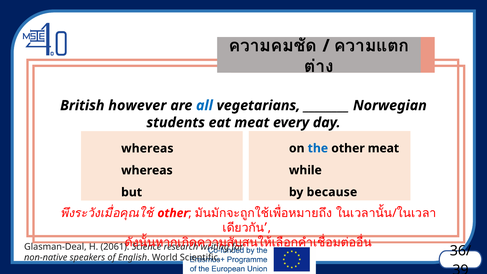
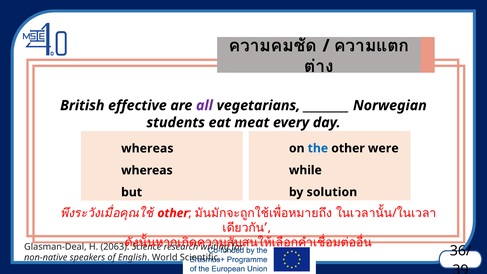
however: however -> effective
all colour: blue -> purple
other meat: meat -> were
because: because -> solution
2061: 2061 -> 2063
